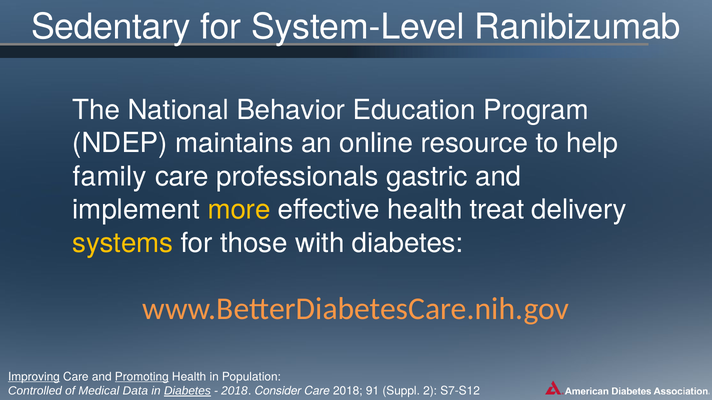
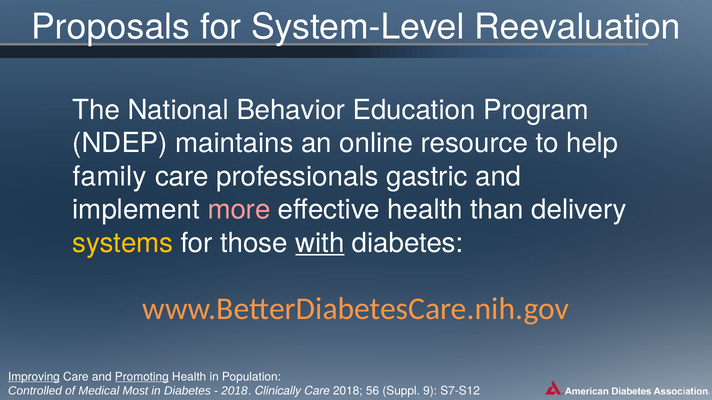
Sedentary: Sedentary -> Proposals
Ranibizumab: Ranibizumab -> Reevaluation
more colour: yellow -> pink
treat: treat -> than
with underline: none -> present
Data: Data -> Most
Diabetes at (187, 391) underline: present -> none
Consider: Consider -> Clinically
91: 91 -> 56
2: 2 -> 9
